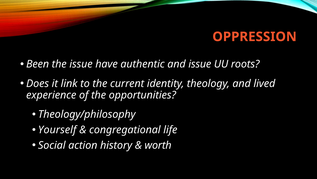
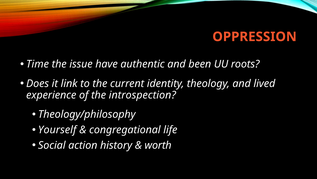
Been: Been -> Time
and issue: issue -> been
opportunities: opportunities -> introspection
